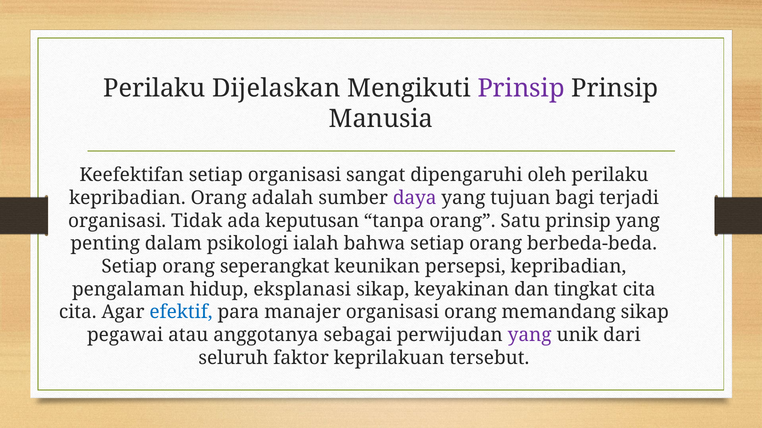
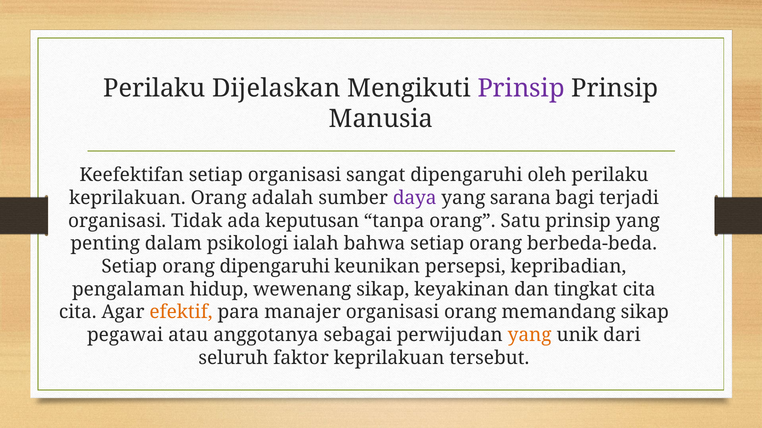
kepribadian at (127, 198): kepribadian -> keprilakuan
tujuan: tujuan -> sarana
orang seperangkat: seperangkat -> dipengaruhi
eksplanasi: eksplanasi -> wewenang
efektif colour: blue -> orange
yang at (530, 335) colour: purple -> orange
